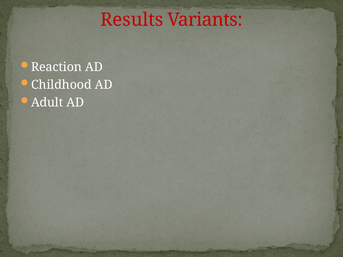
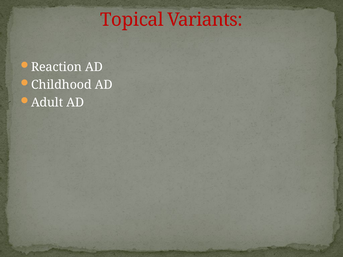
Results: Results -> Topical
